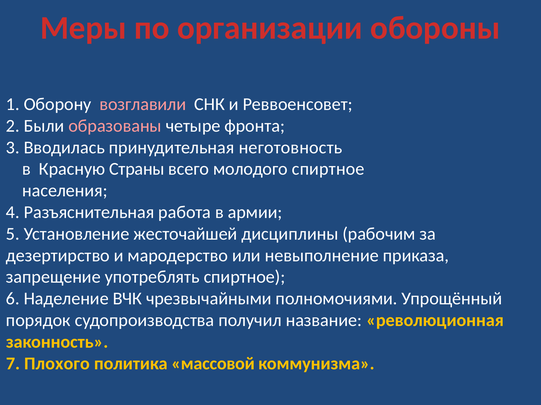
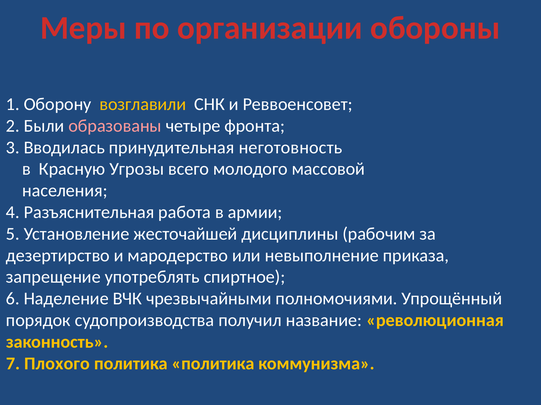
возглавили colour: pink -> yellow
Страны: Страны -> Угрозы
молодого спиртное: спиртное -> массовой
политика массовой: массовой -> политика
